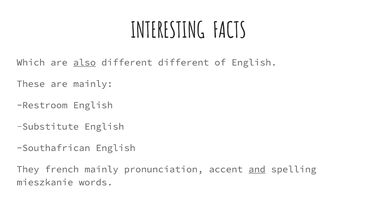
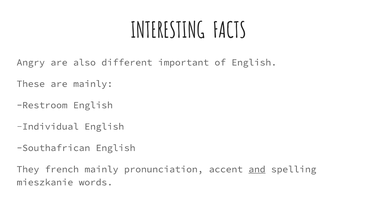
Which: Which -> Angry
also underline: present -> none
different different: different -> important
Substitute: Substitute -> Individual
